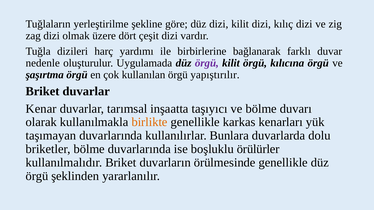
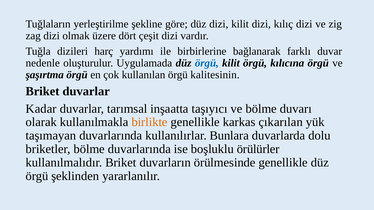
örgü at (207, 63) colour: purple -> blue
yapıştırılır: yapıştırılır -> kalitesinin
Kenar: Kenar -> Kadar
kenarları: kenarları -> çıkarılan
